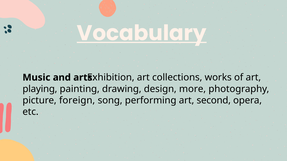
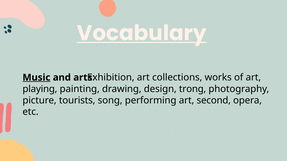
Music underline: none -> present
more: more -> trong
foreign: foreign -> tourists
